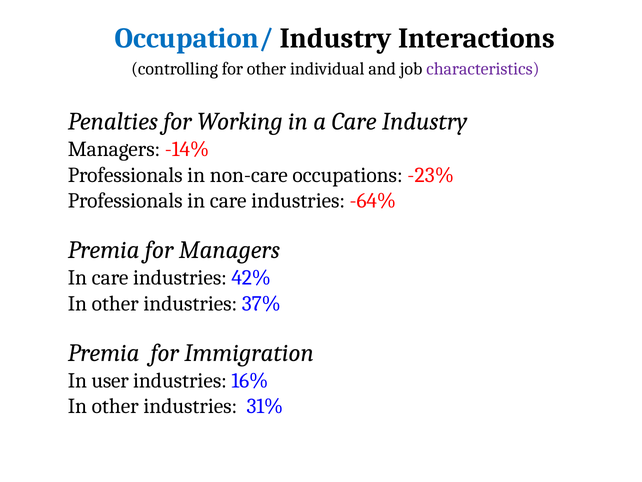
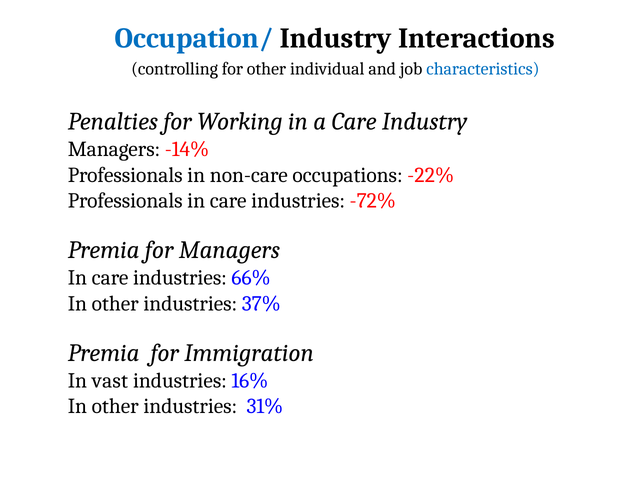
characteristics colour: purple -> blue
-23%: -23% -> -22%
-64%: -64% -> -72%
42%: 42% -> 66%
user: user -> vast
